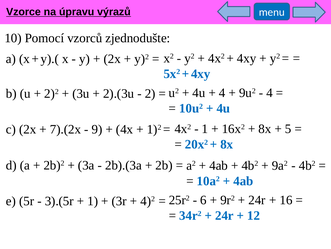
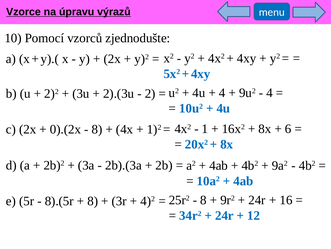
5: 5 -> 6
7).(2x: 7).(2x -> 0).(2x
9 at (97, 129): 9 -> 8
6 at (203, 200): 6 -> 8
3).(5r: 3).(5r -> 8).(5r
1 at (93, 200): 1 -> 8
